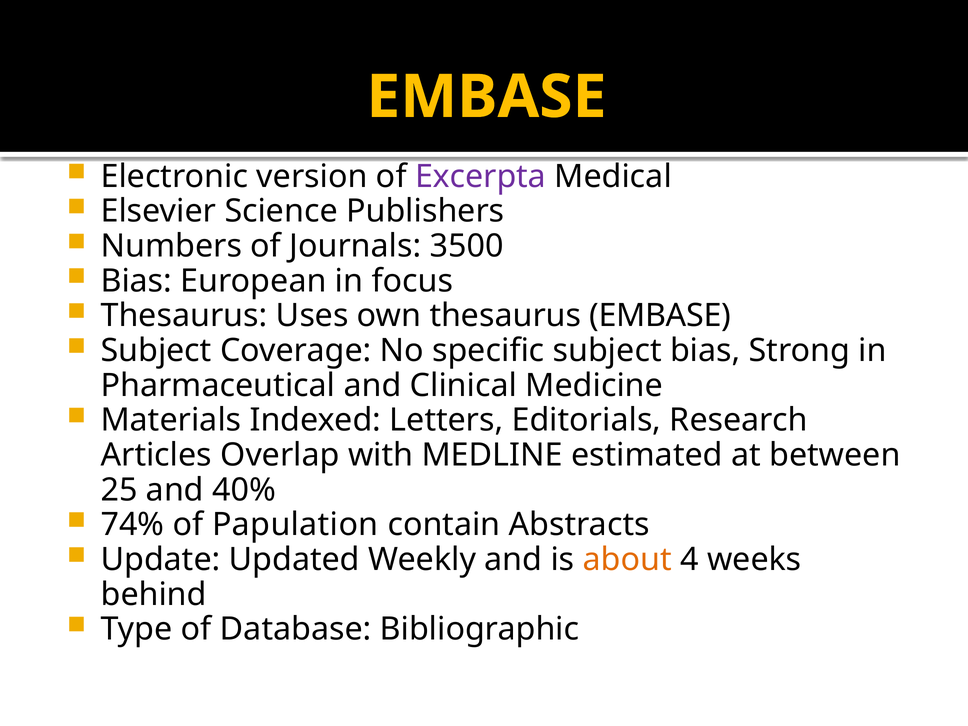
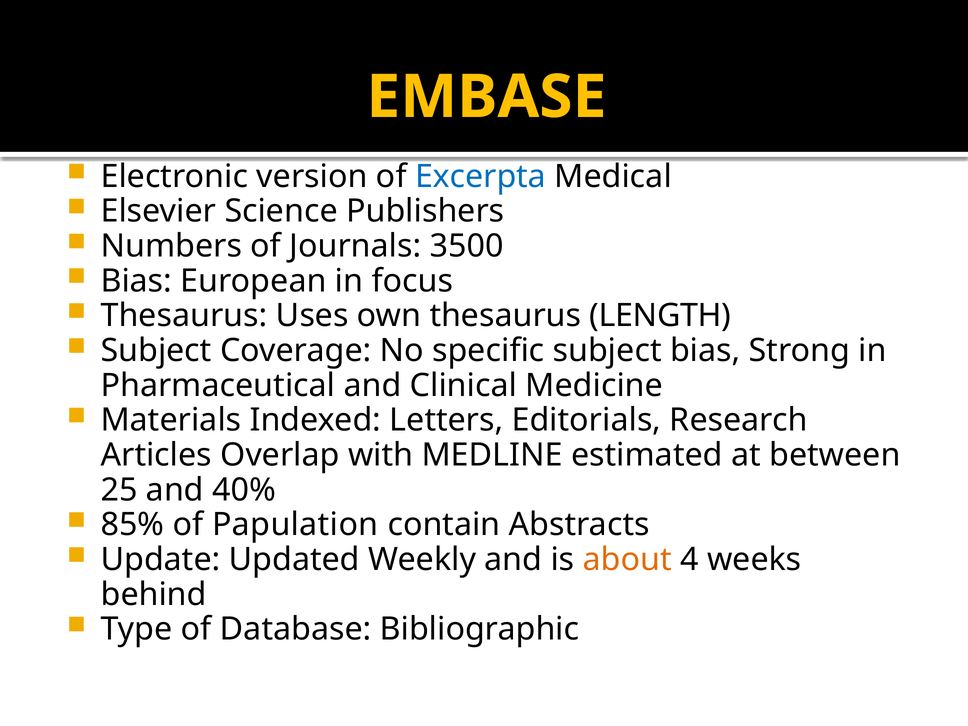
Excerpta colour: purple -> blue
thesaurus EMBASE: EMBASE -> LENGTH
74%: 74% -> 85%
